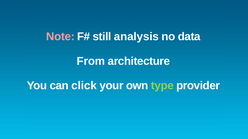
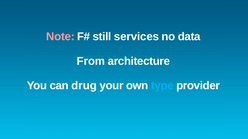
analysis: analysis -> services
click: click -> drug
type colour: light green -> light blue
